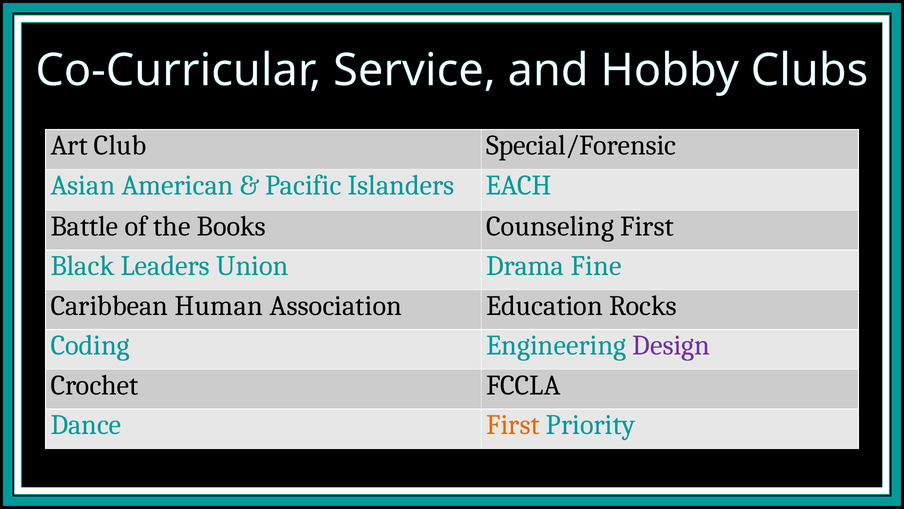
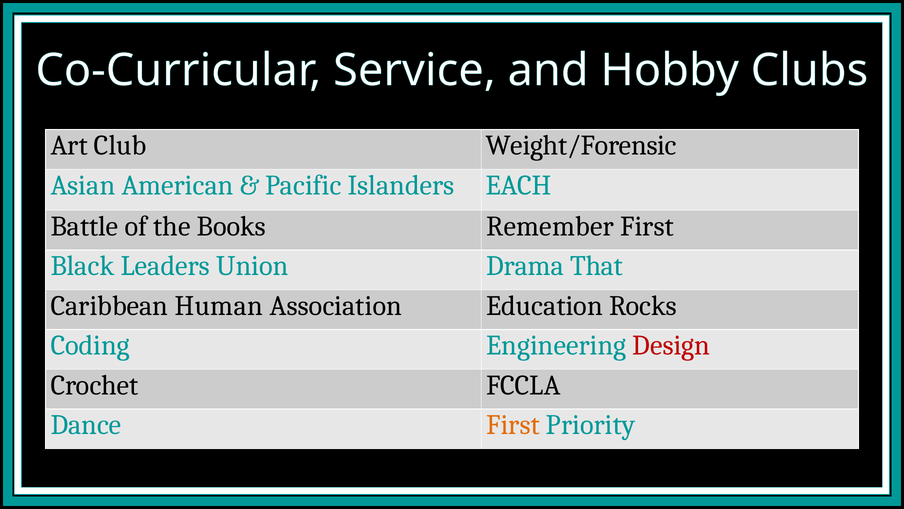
Special/Forensic: Special/Forensic -> Weight/Forensic
Counseling: Counseling -> Remember
Fine: Fine -> That
Design colour: purple -> red
